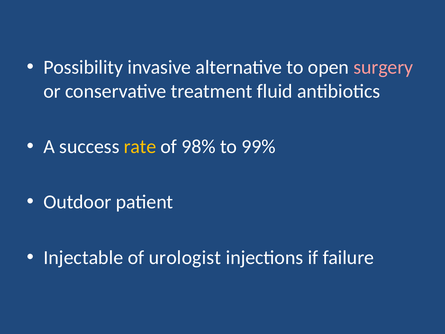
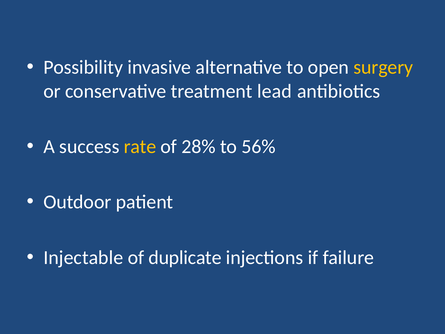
surgery colour: pink -> yellow
fluid: fluid -> lead
98%: 98% -> 28%
99%: 99% -> 56%
urologist: urologist -> duplicate
